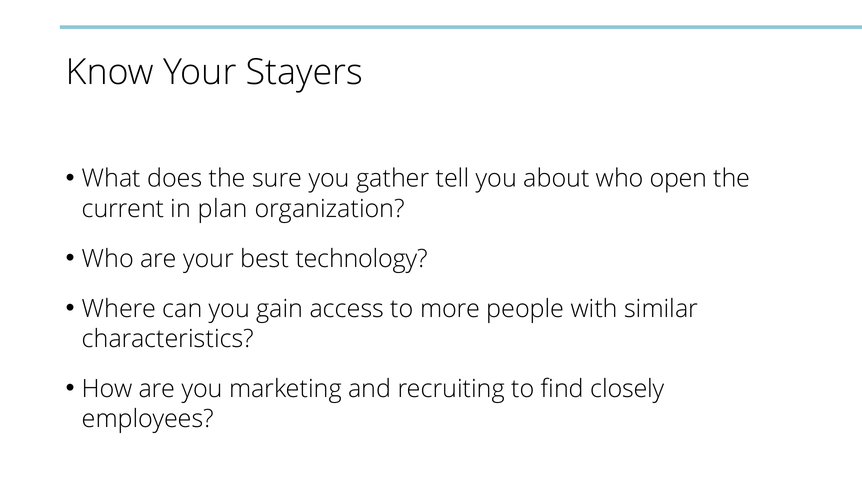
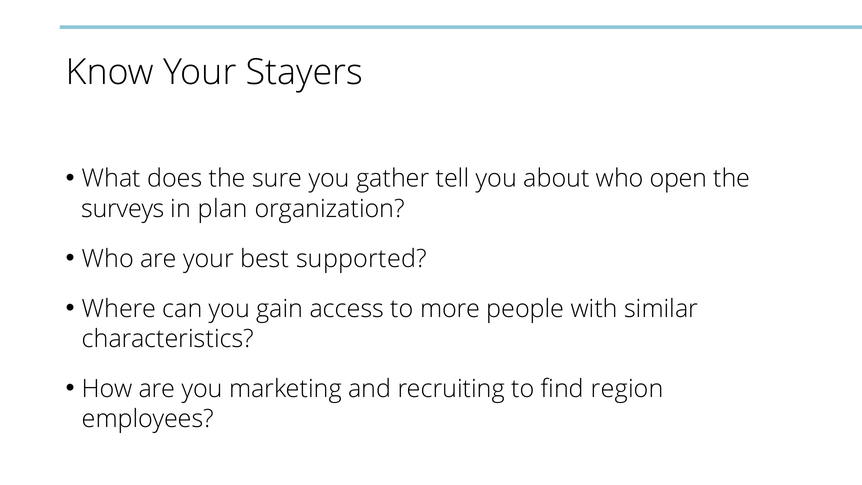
current: current -> surveys
technology: technology -> supported
closely: closely -> region
